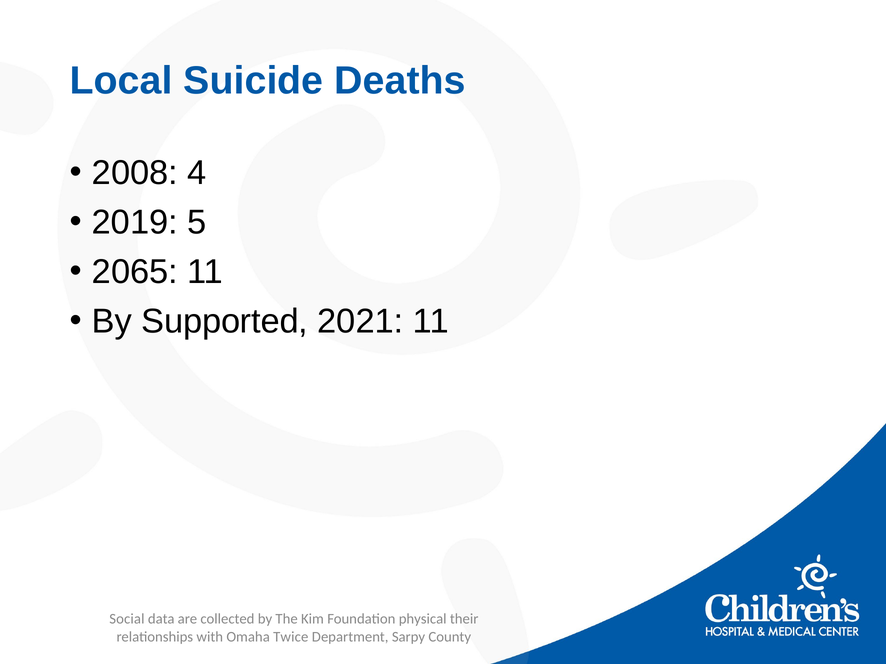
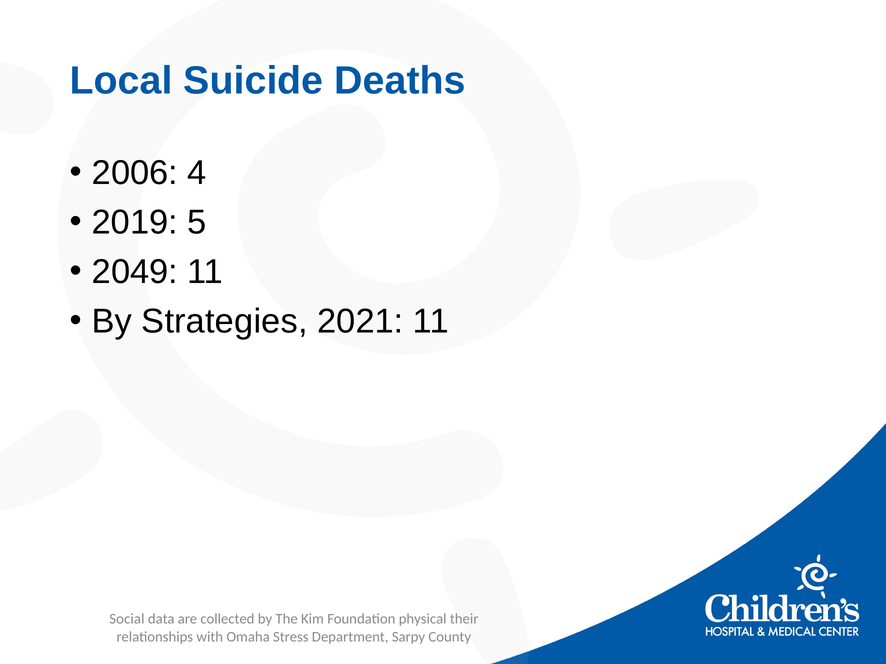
2008: 2008 -> 2006
2065: 2065 -> 2049
Supported: Supported -> Strategies
Twice: Twice -> Stress
